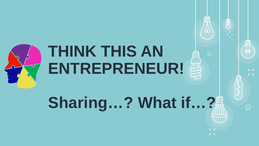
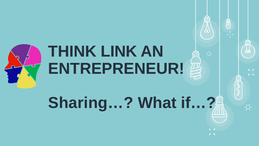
THIS: THIS -> LINK
